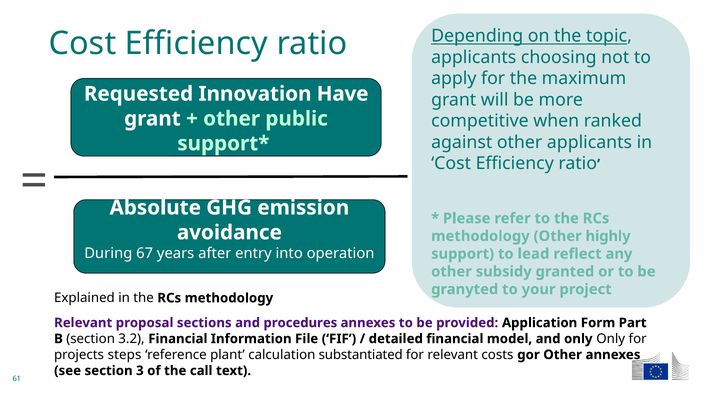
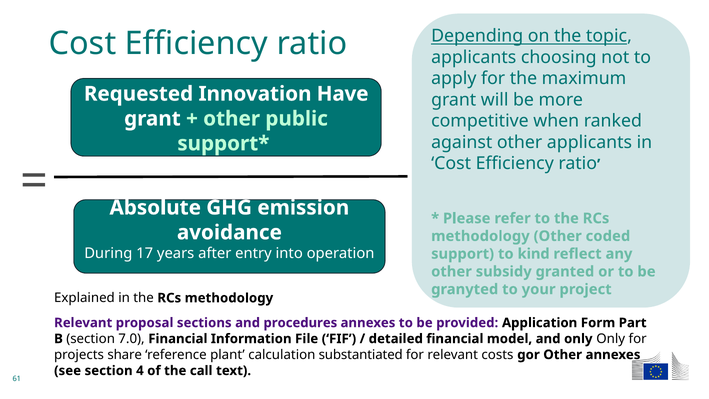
highly: highly -> coded
67: 67 -> 17
lead: lead -> kind
3.2: 3.2 -> 7.0
steps: steps -> share
3: 3 -> 4
